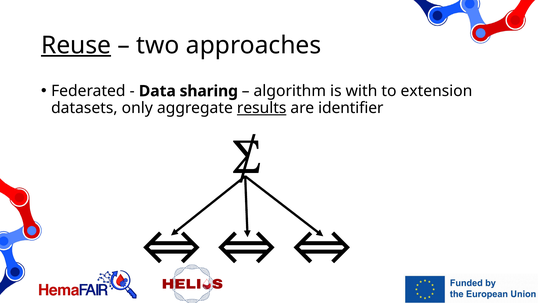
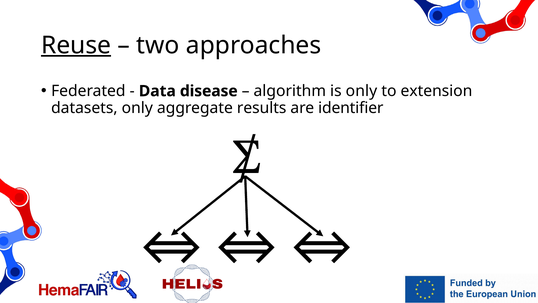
sharing: sharing -> disease
is with: with -> only
results underline: present -> none
